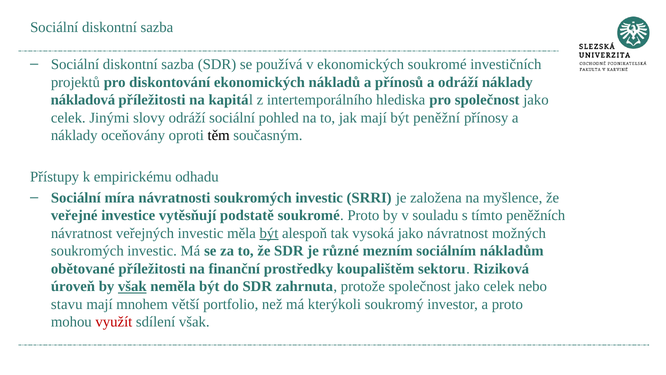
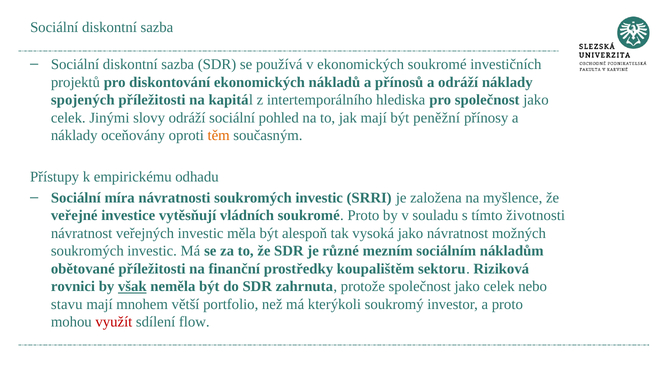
nákladová: nákladová -> spojených
těm colour: black -> orange
podstatě: podstatě -> vládních
peněžních: peněžních -> životnosti
být at (269, 233) underline: present -> none
úroveň: úroveň -> rovnici
sdílení však: však -> flow
